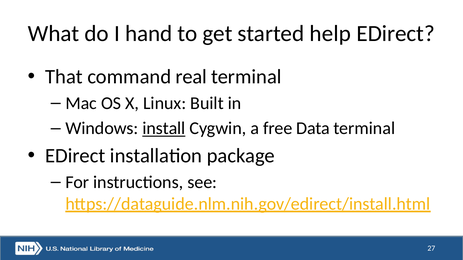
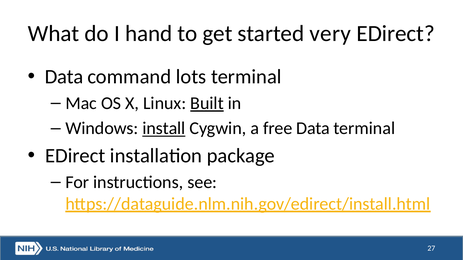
help: help -> very
That at (64, 77): That -> Data
real: real -> lots
Built underline: none -> present
